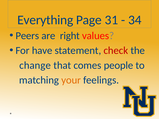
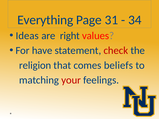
Peers: Peers -> Ideas
change: change -> religion
people: people -> beliefs
your colour: orange -> red
